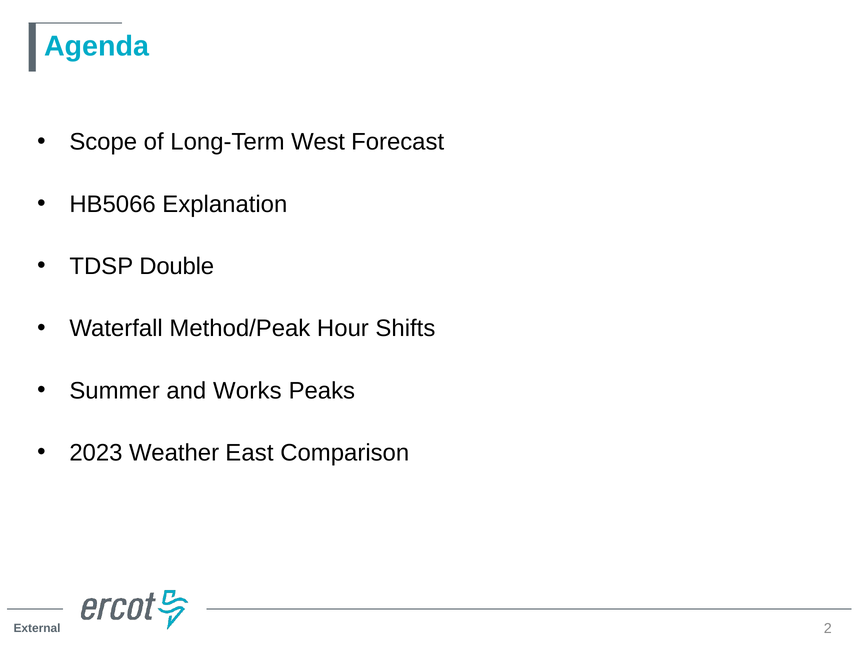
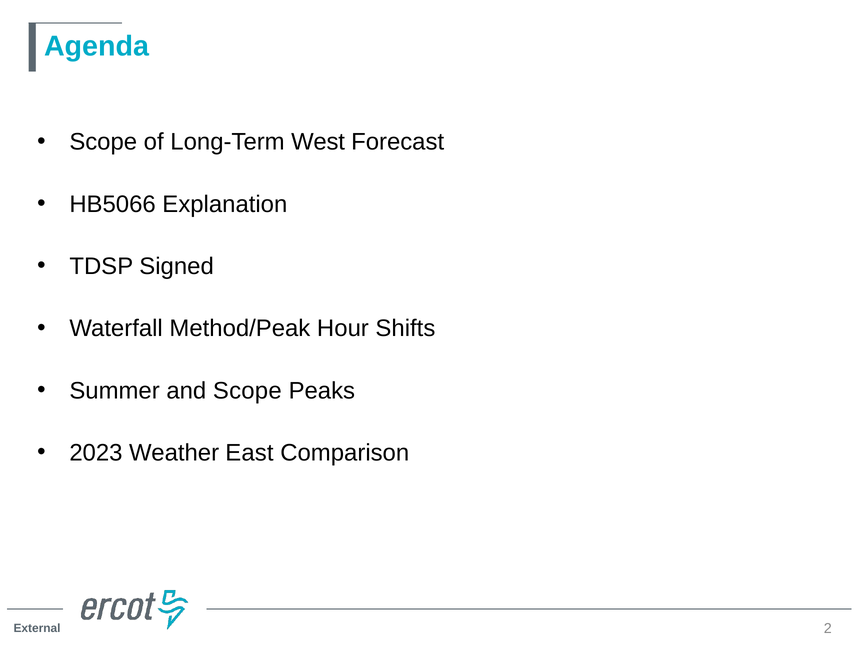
Double: Double -> Signed
and Works: Works -> Scope
